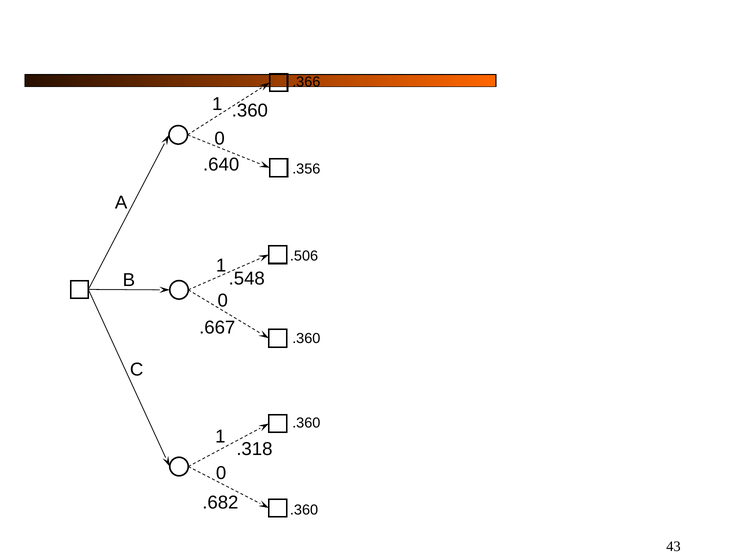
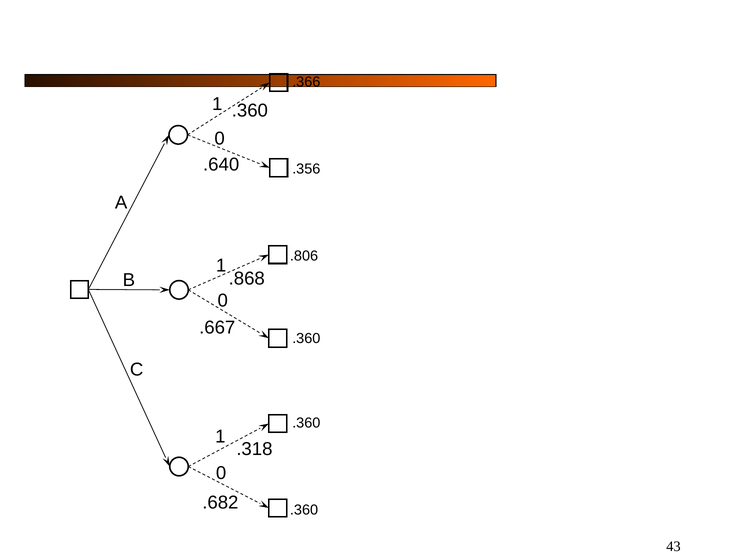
.506: .506 -> .806
.548: .548 -> .868
